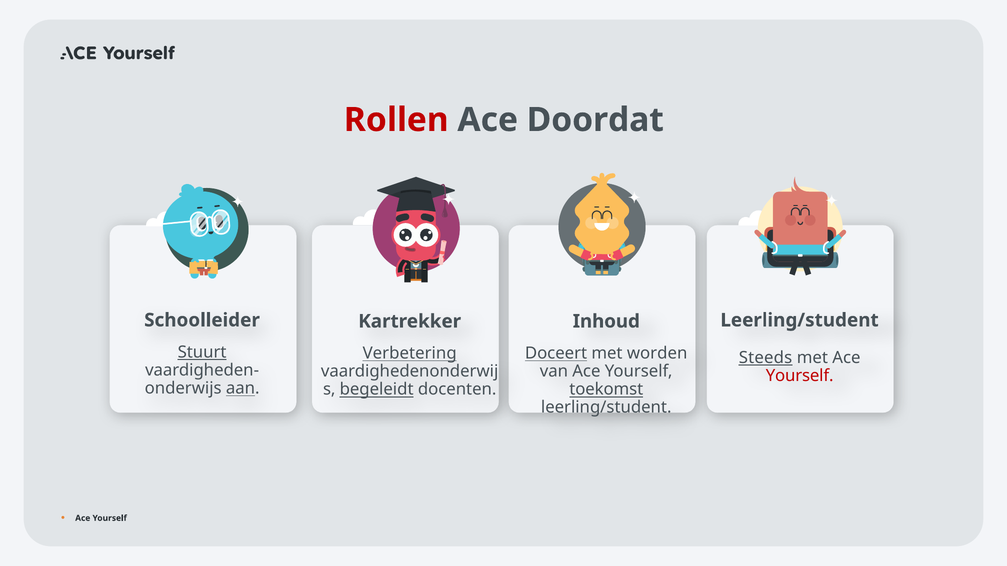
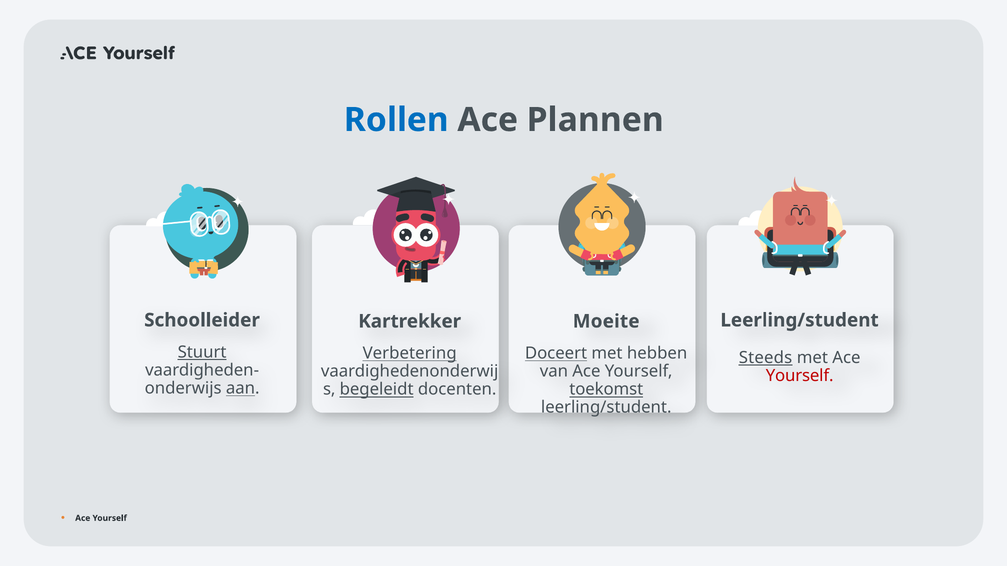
Rollen colour: red -> blue
Doordat: Doordat -> Plannen
Inhoud: Inhoud -> Moeite
worden: worden -> hebben
